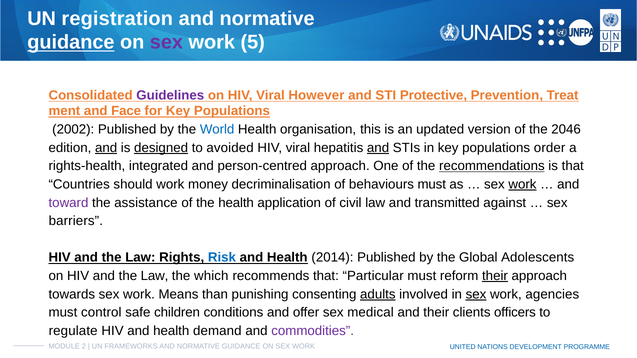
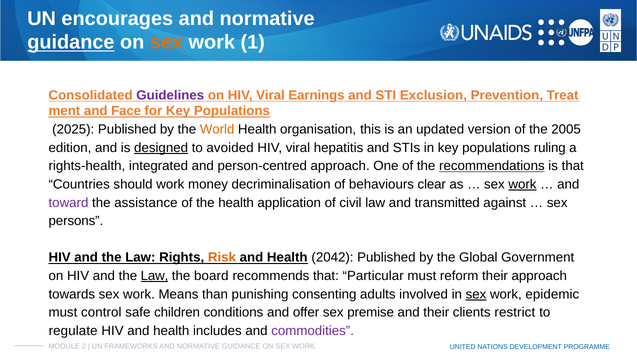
registration: registration -> encourages
sex at (166, 42) colour: purple -> orange
5: 5 -> 1
However: However -> Earnings
Protective: Protective -> Exclusion
2002: 2002 -> 2025
World colour: blue -> orange
2046: 2046 -> 2005
and at (106, 148) underline: present -> none
and at (378, 148) underline: present -> none
order: order -> ruling
behaviours must: must -> clear
barriers: barriers -> persons
Risk colour: blue -> orange
2014: 2014 -> 2042
Adolescents: Adolescents -> Government
Law at (155, 276) underline: none -> present
which: which -> board
their at (495, 276) underline: present -> none
adults underline: present -> none
agencies: agencies -> epidemic
medical: medical -> premise
officers: officers -> restrict
demand: demand -> includes
